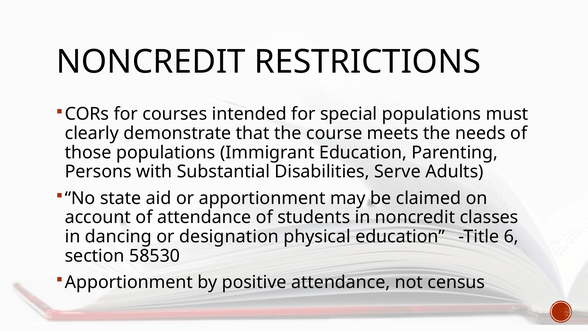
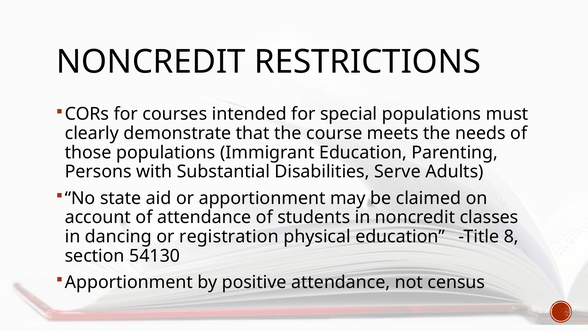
designation: designation -> registration
6: 6 -> 8
58530: 58530 -> 54130
